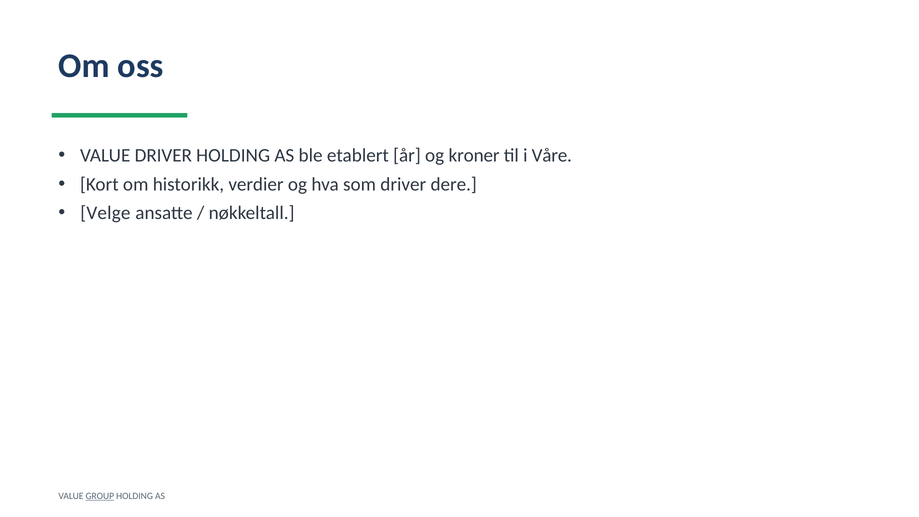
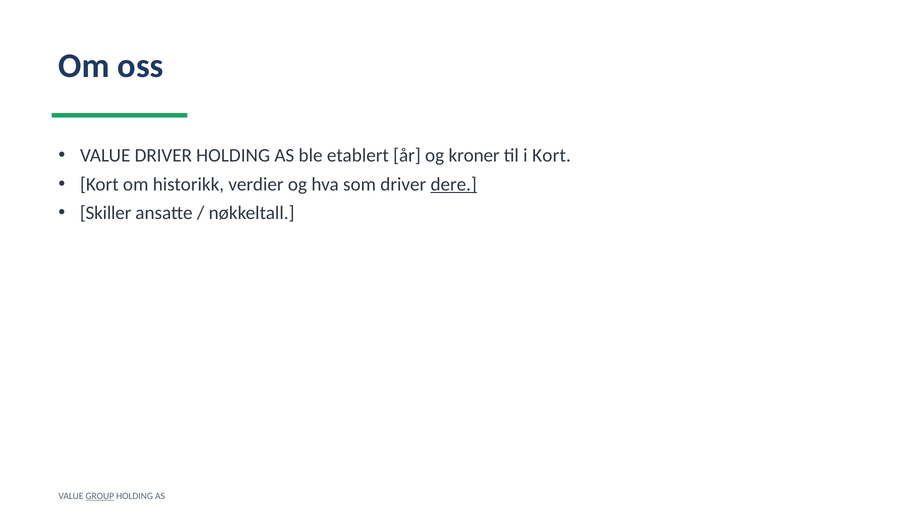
i Våre: Våre -> Kort
dere underline: none -> present
Velge: Velge -> Skiller
